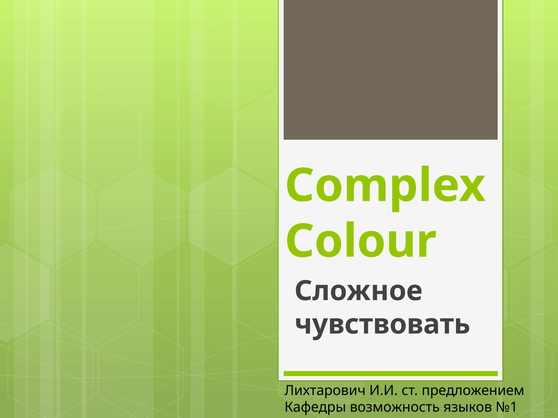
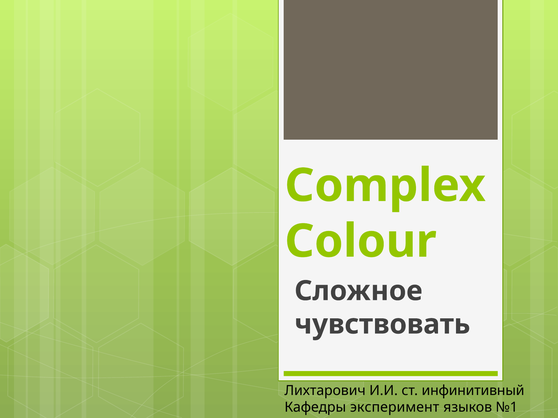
предложением: предложением -> инфинитивный
возможность: возможность -> эксперимент
